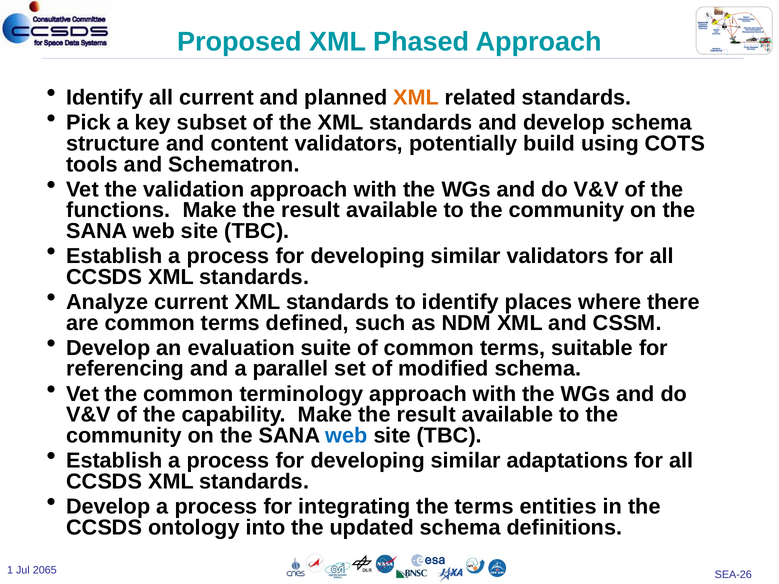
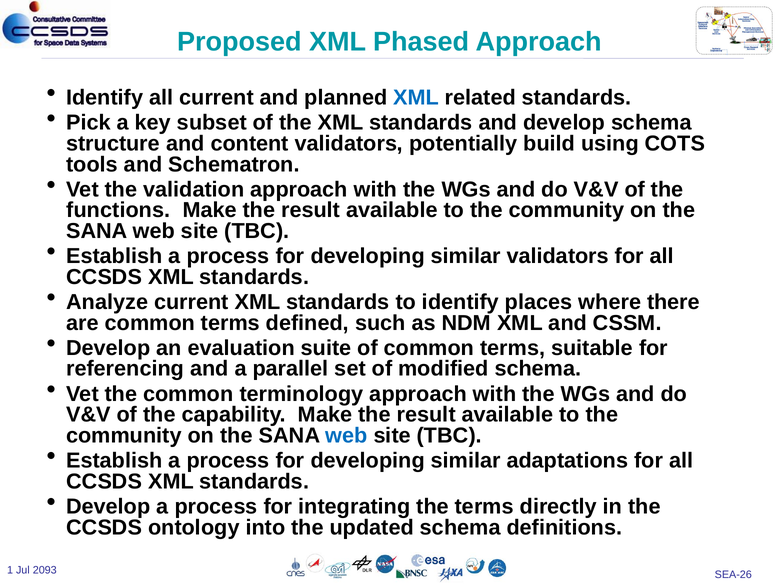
XML at (416, 98) colour: orange -> blue
entities: entities -> directly
2065: 2065 -> 2093
